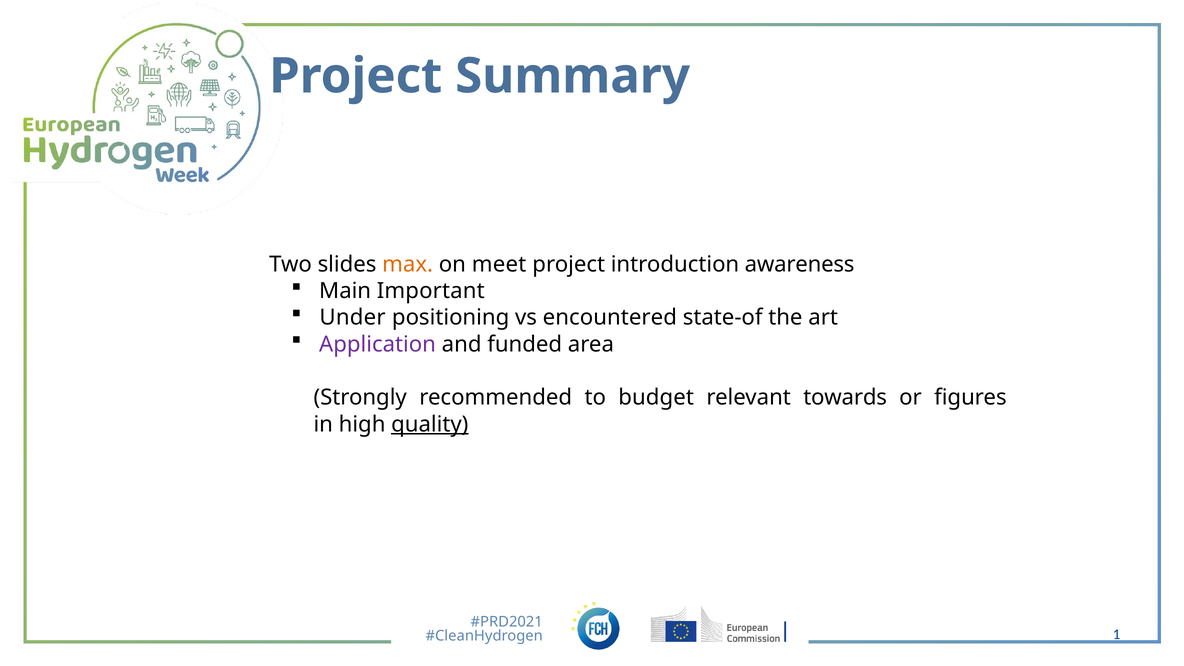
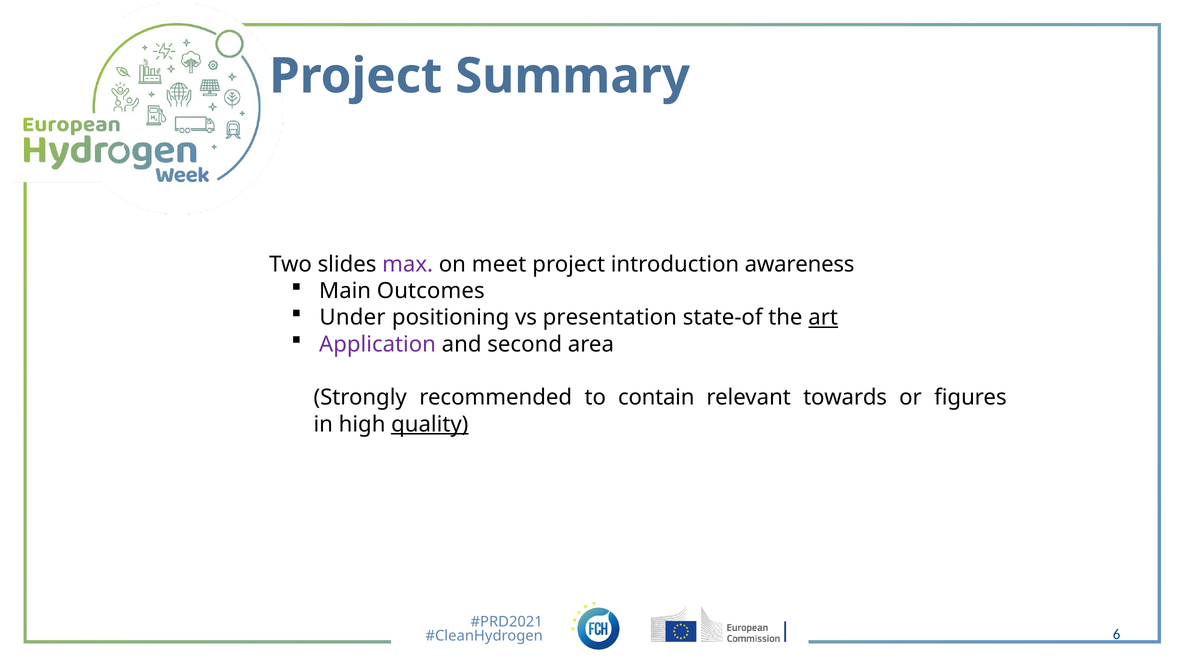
max colour: orange -> purple
Important: Important -> Outcomes
encountered: encountered -> presentation
art underline: none -> present
funded: funded -> second
budget: budget -> contain
1: 1 -> 6
